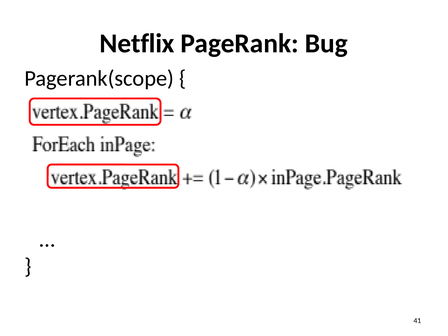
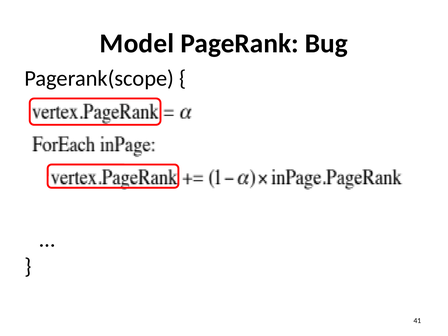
Netflix: Netflix -> Model
